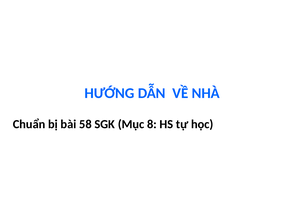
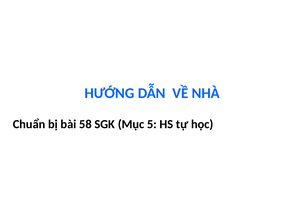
8: 8 -> 5
